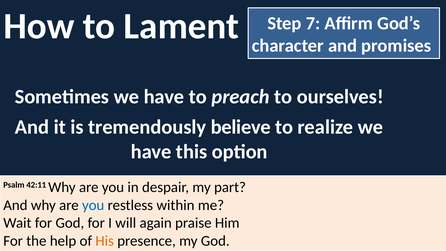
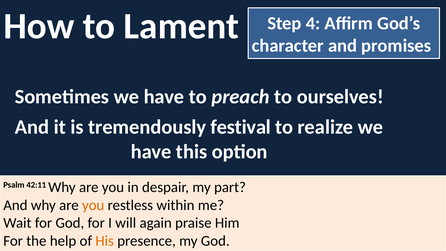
7: 7 -> 4
believe: believe -> festival
you at (93, 205) colour: blue -> orange
